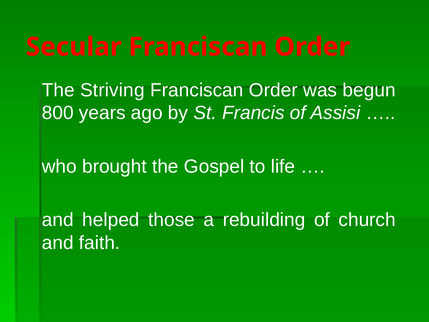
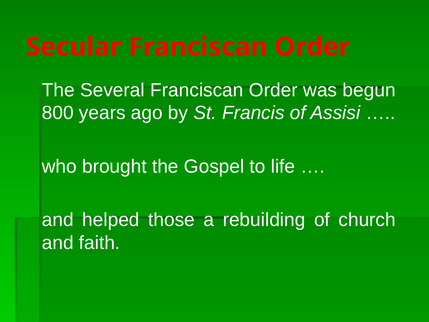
Striving: Striving -> Several
